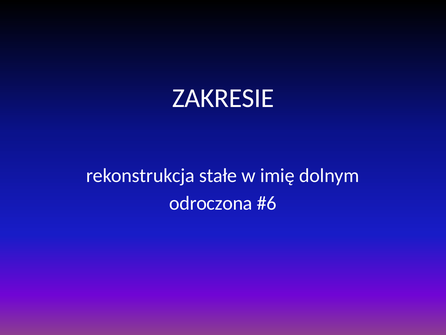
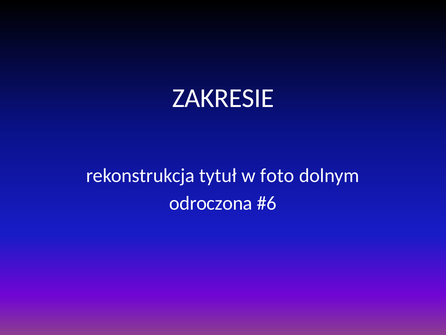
stałe: stałe -> tytuł
imię: imię -> foto
